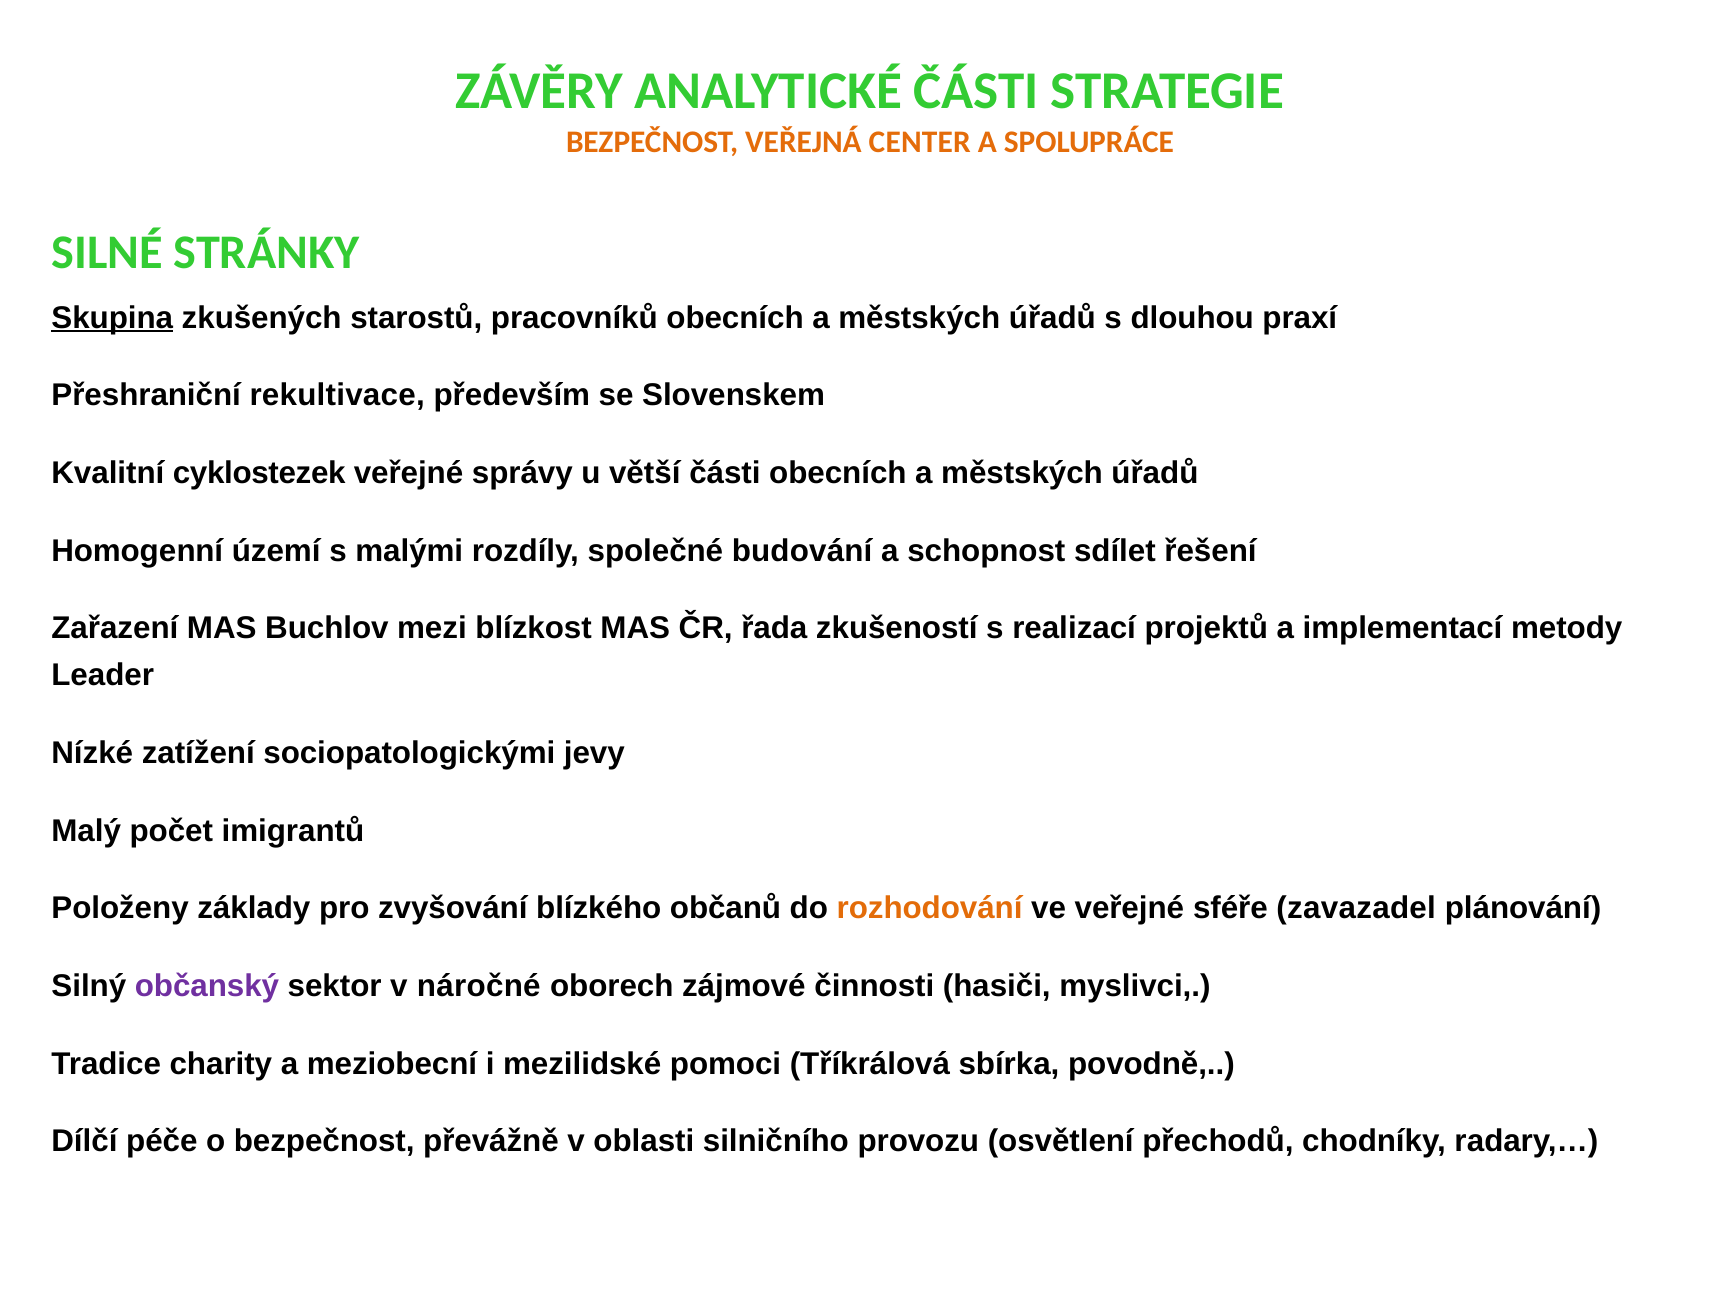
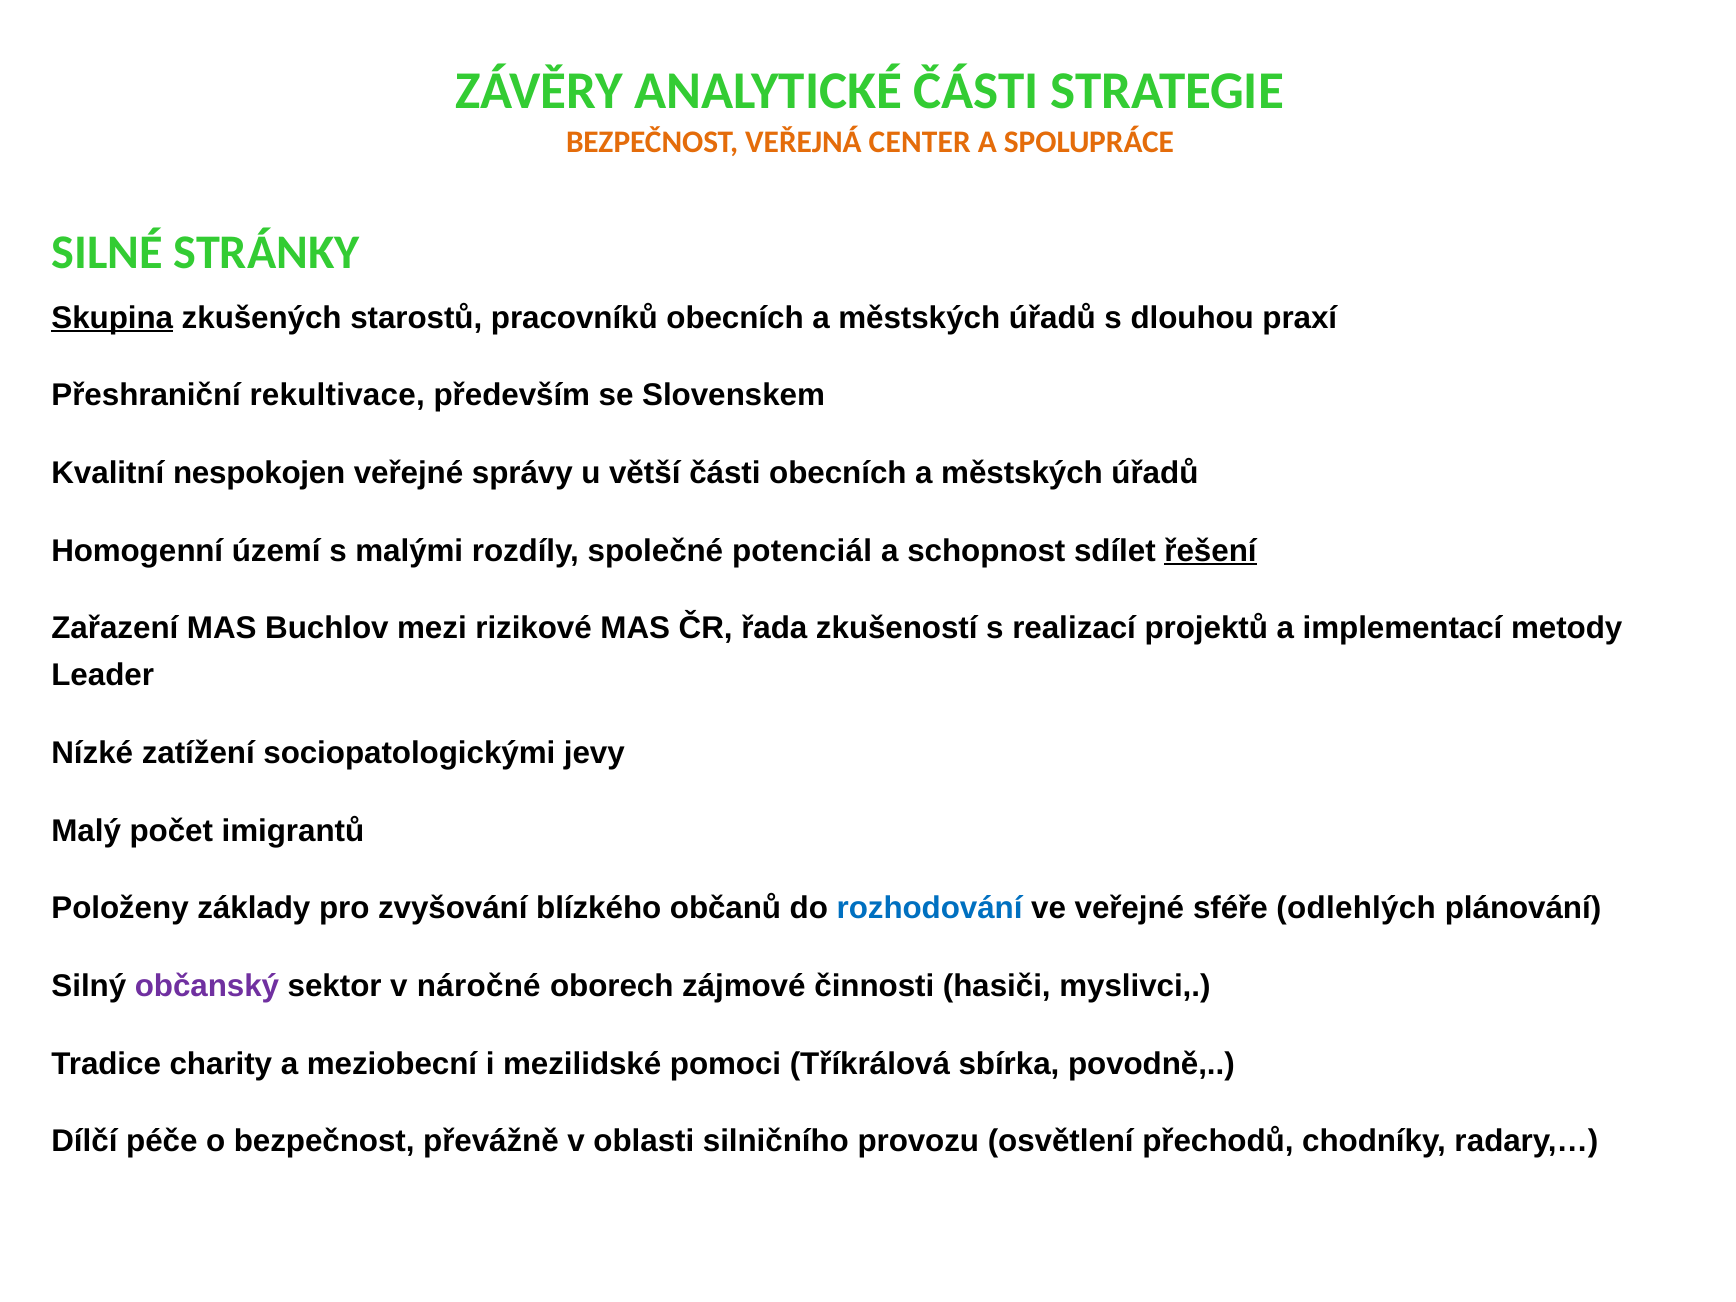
cyklostezek: cyklostezek -> nespokojen
budování: budování -> potenciál
řešení underline: none -> present
blízkost: blízkost -> rizikové
rozhodování colour: orange -> blue
zavazadel: zavazadel -> odlehlých
